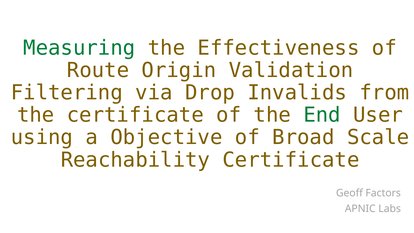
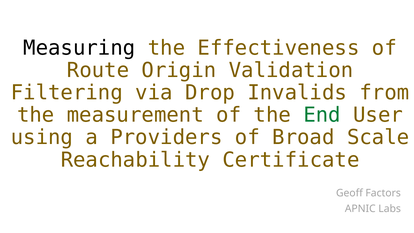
Measuring colour: green -> black
the certificate: certificate -> measurement
Objective: Objective -> Providers
